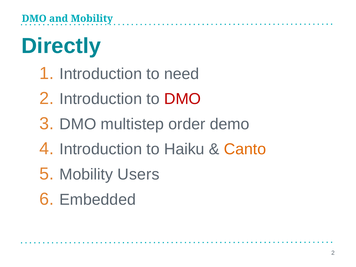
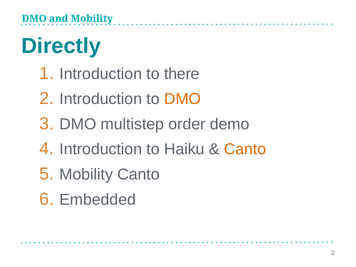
need: need -> there
DMO at (183, 99) colour: red -> orange
Mobility Users: Users -> Canto
